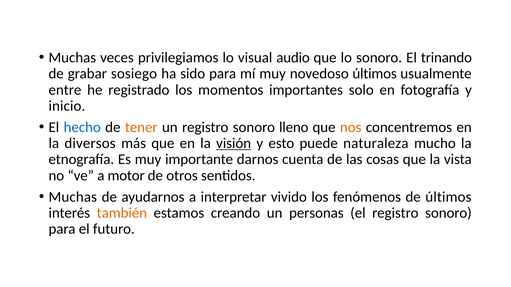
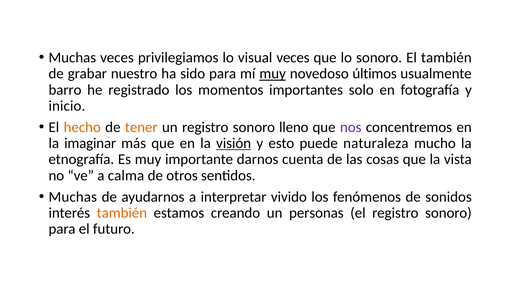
visual audio: audio -> veces
El trinando: trinando -> también
sosiego: sosiego -> nuestro
muy at (273, 74) underline: none -> present
entre: entre -> barro
hecho colour: blue -> orange
nos colour: orange -> purple
diversos: diversos -> imaginar
motor: motor -> calma
de últimos: últimos -> sonidos
